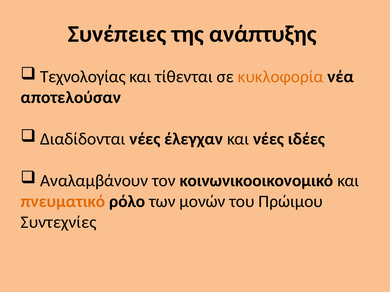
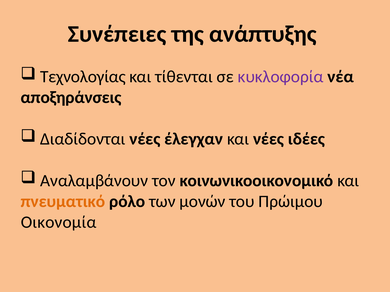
κυκλοφορία colour: orange -> purple
αποτελούσαν: αποτελούσαν -> αποξηράνσεις
Συντεχνίες: Συντεχνίες -> Οικονομία
